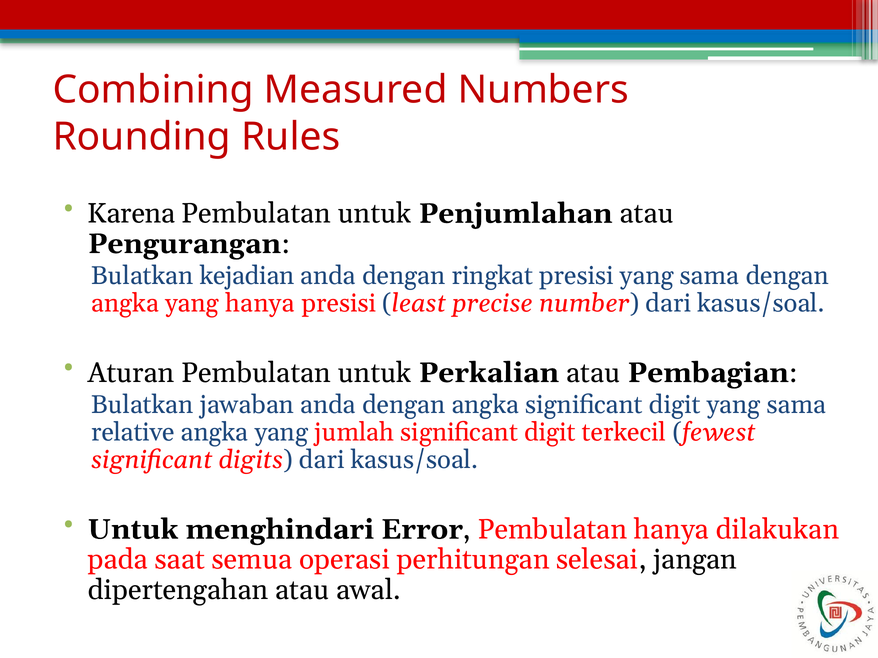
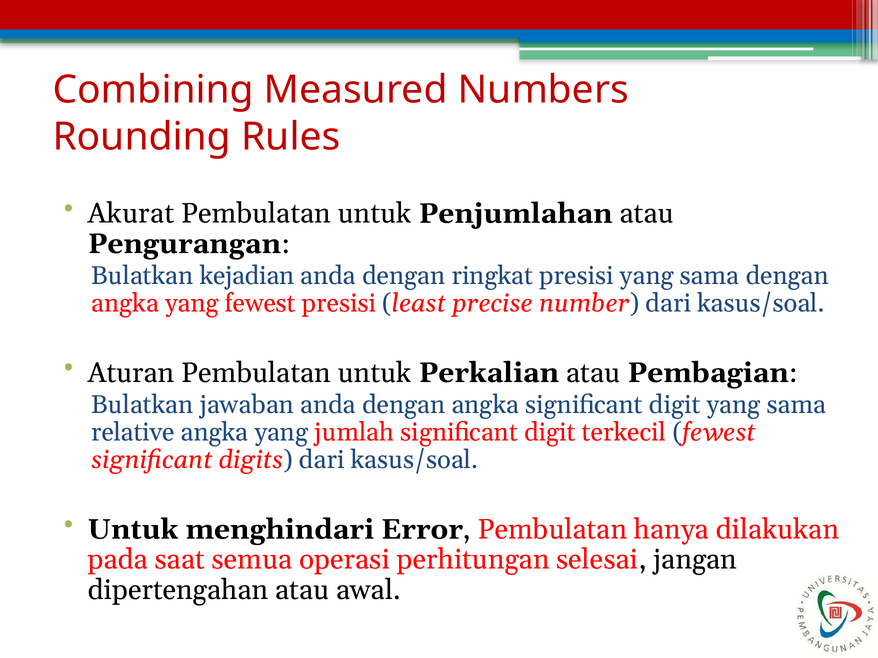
Karena: Karena -> Akurat
yang hanya: hanya -> fewest
